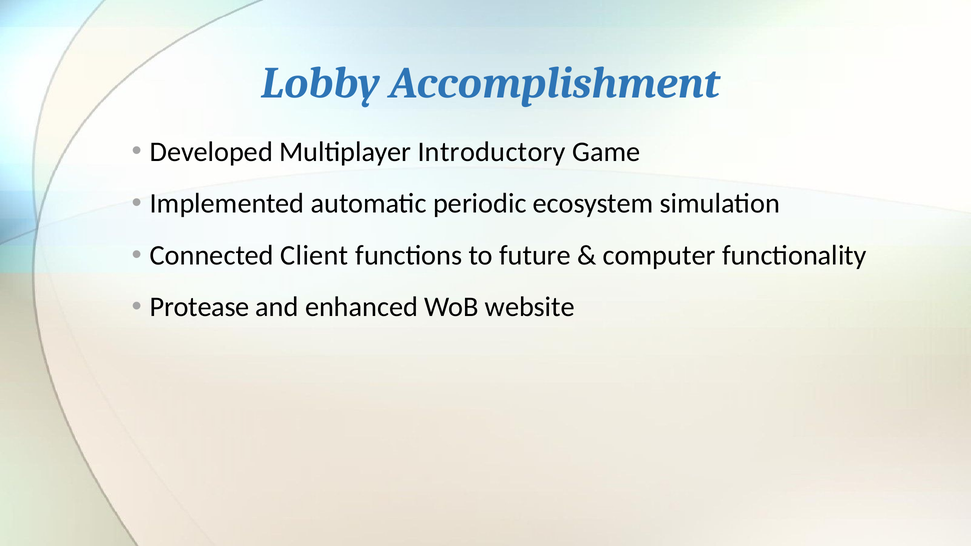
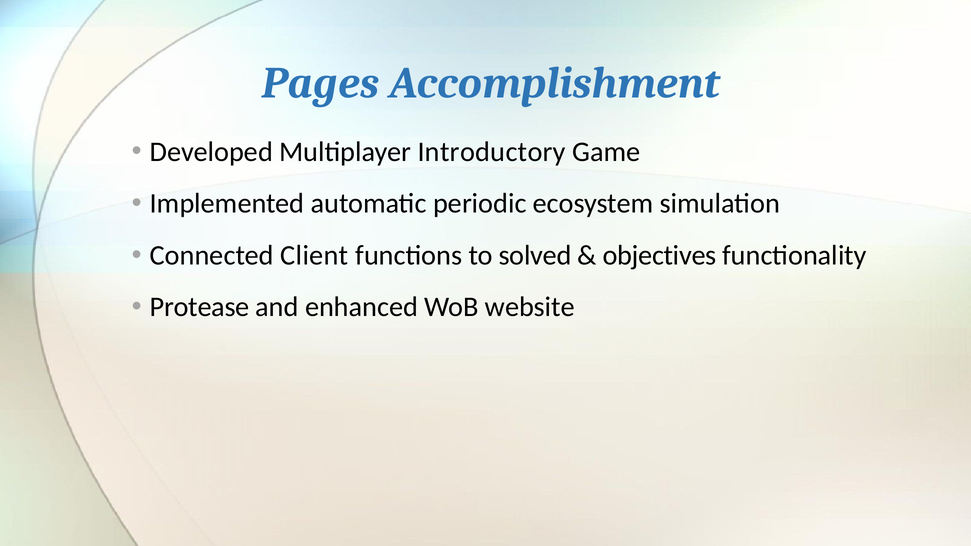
Lobby: Lobby -> Pages
future: future -> solved
computer: computer -> objectives
